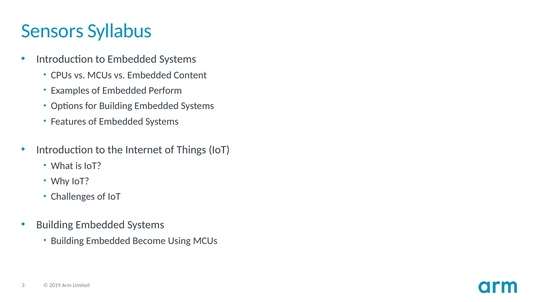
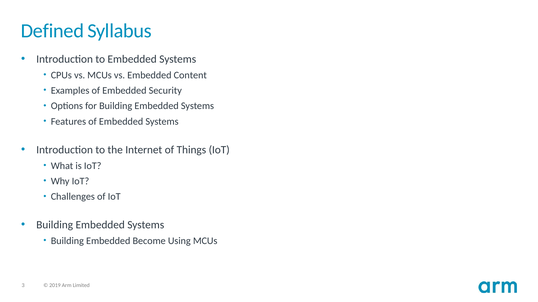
Sensors: Sensors -> Defined
Perform: Perform -> Security
